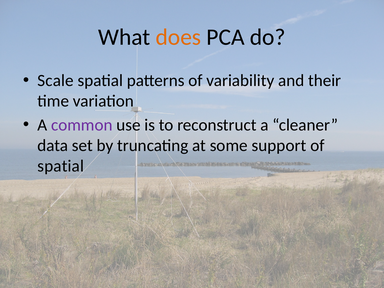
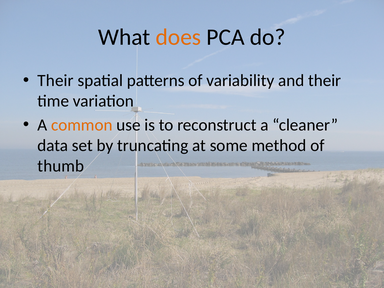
Scale at (56, 81): Scale -> Their
common colour: purple -> orange
support: support -> method
spatial at (61, 166): spatial -> thumb
